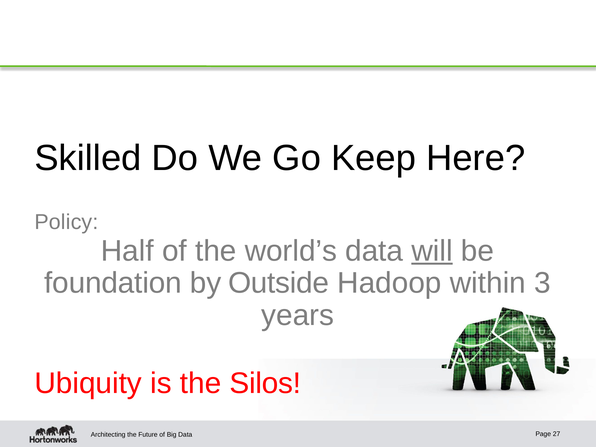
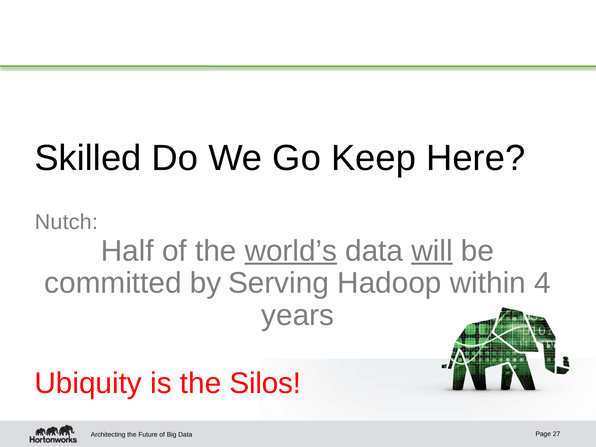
Policy: Policy -> Nutch
world’s underline: none -> present
foundation: foundation -> committed
Outside: Outside -> Serving
3: 3 -> 4
